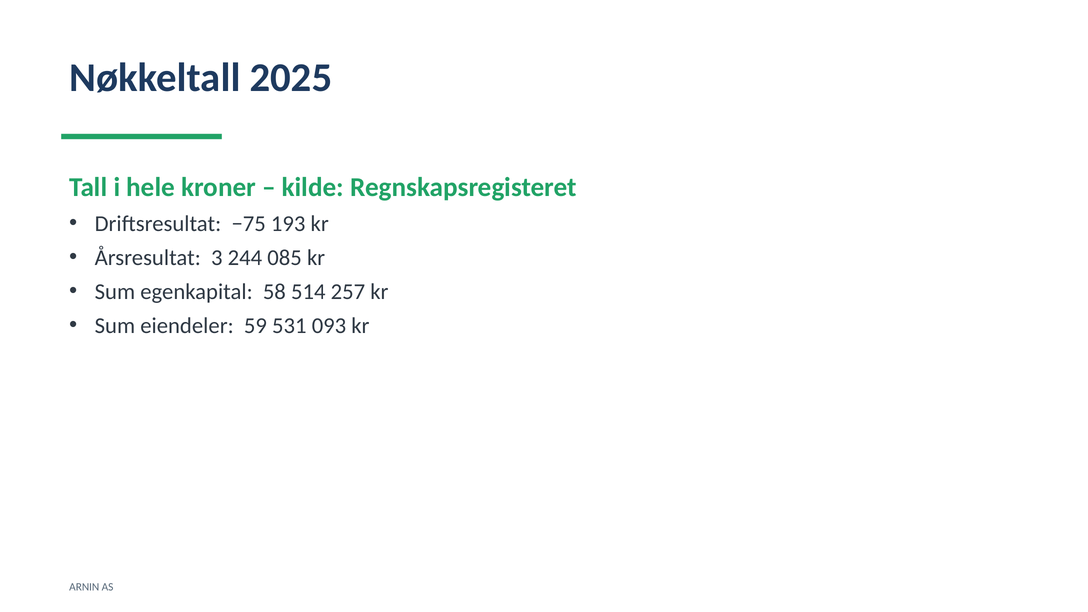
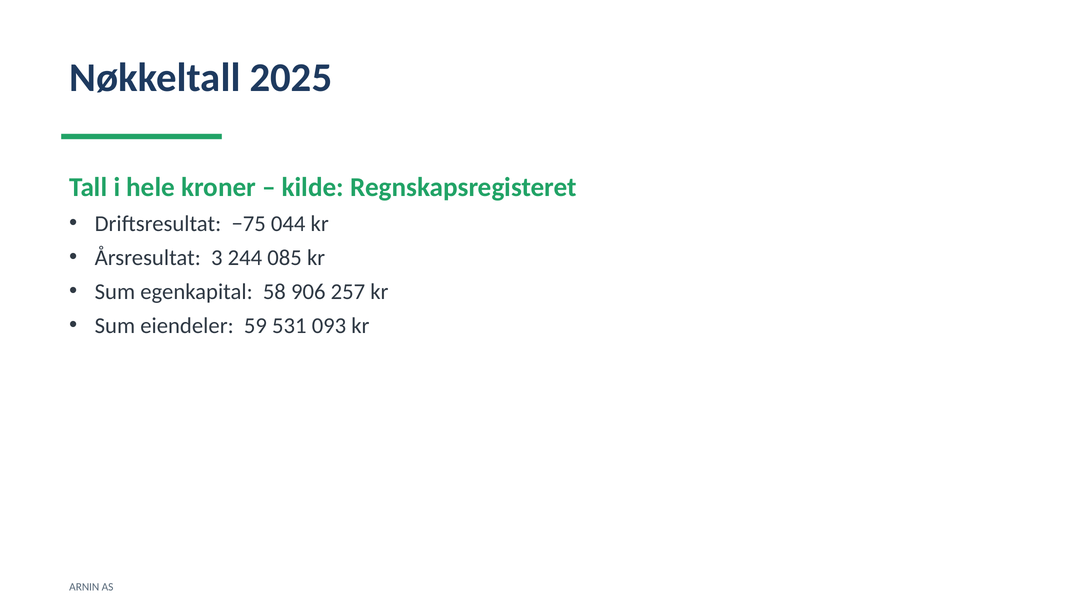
193: 193 -> 044
514: 514 -> 906
